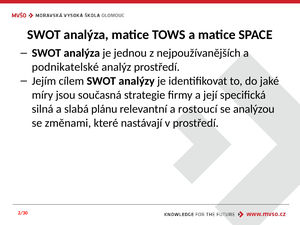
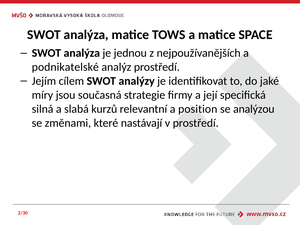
plánu: plánu -> kurzů
rostoucí: rostoucí -> position
